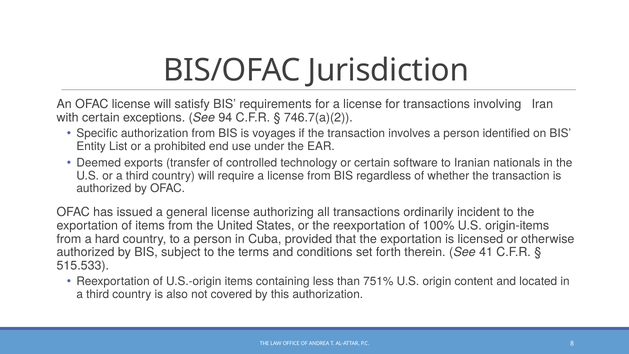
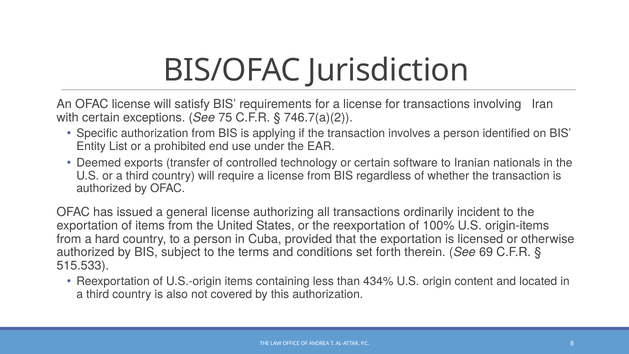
94: 94 -> 75
voyages: voyages -> applying
41: 41 -> 69
751%: 751% -> 434%
